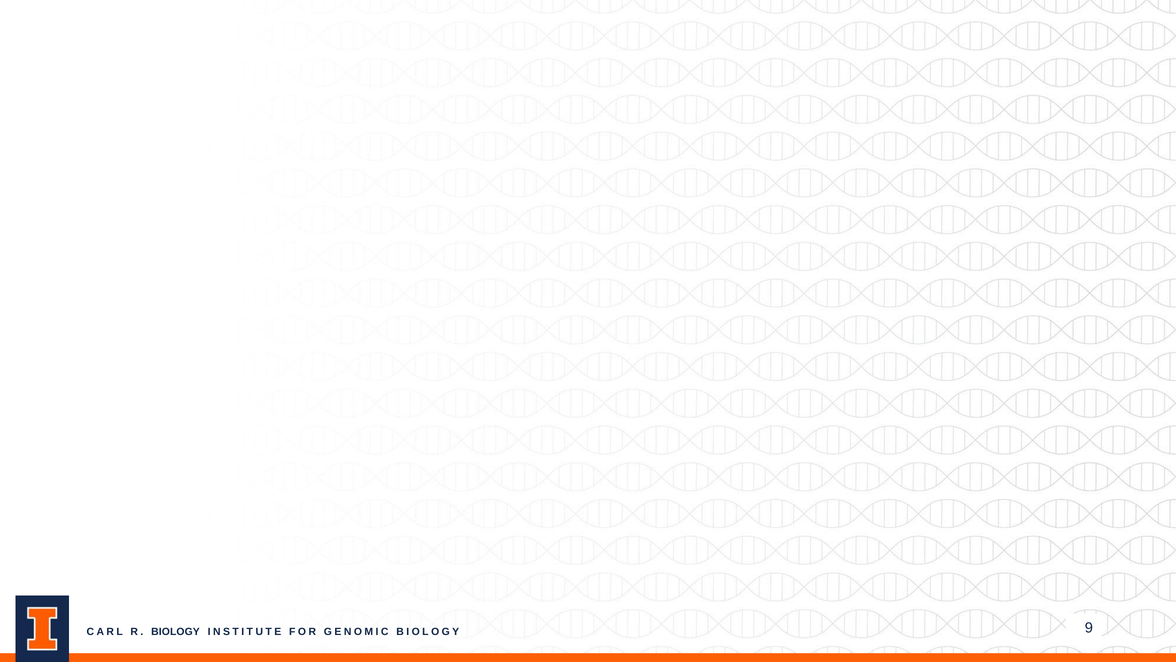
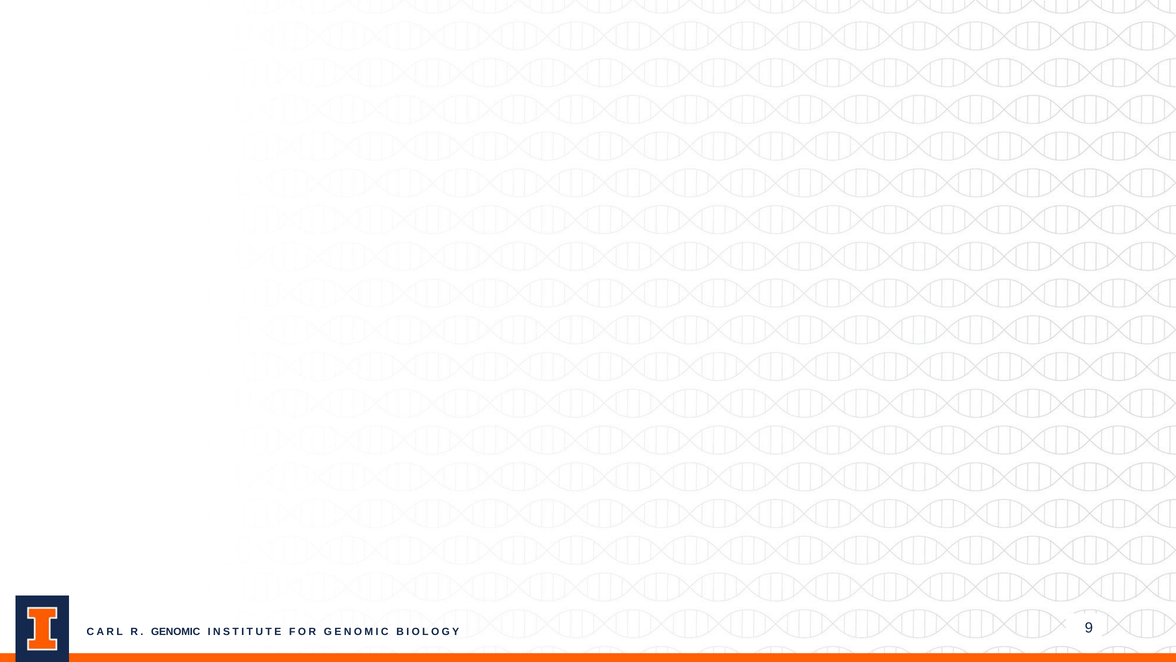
R BIOLOGY: BIOLOGY -> GENOMIC
